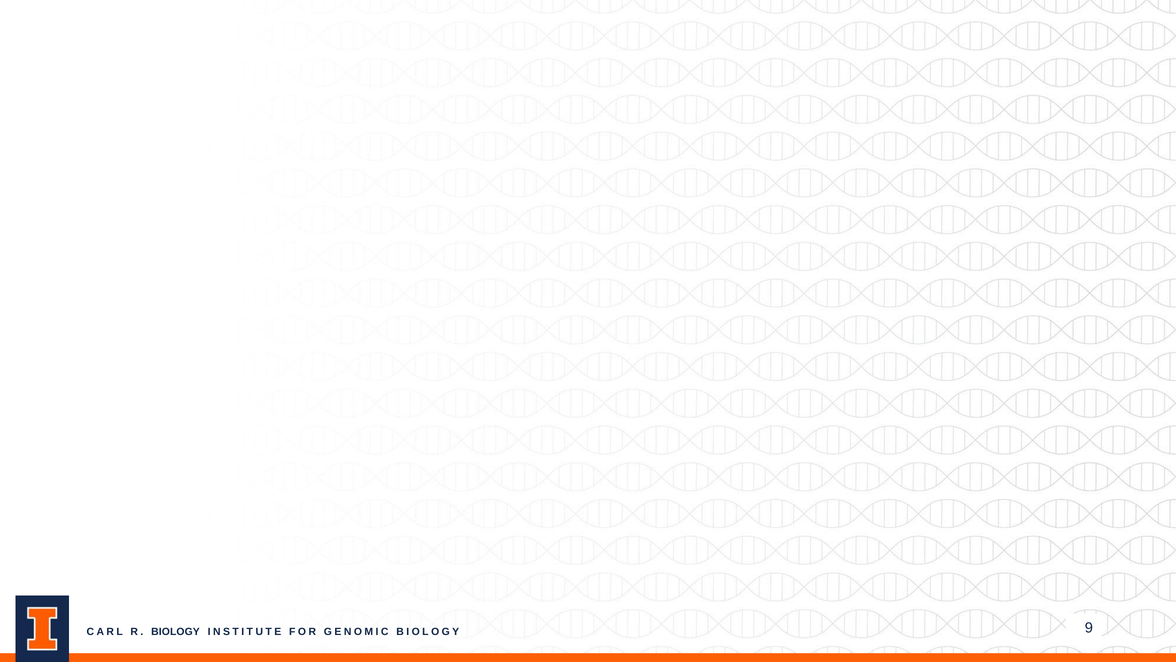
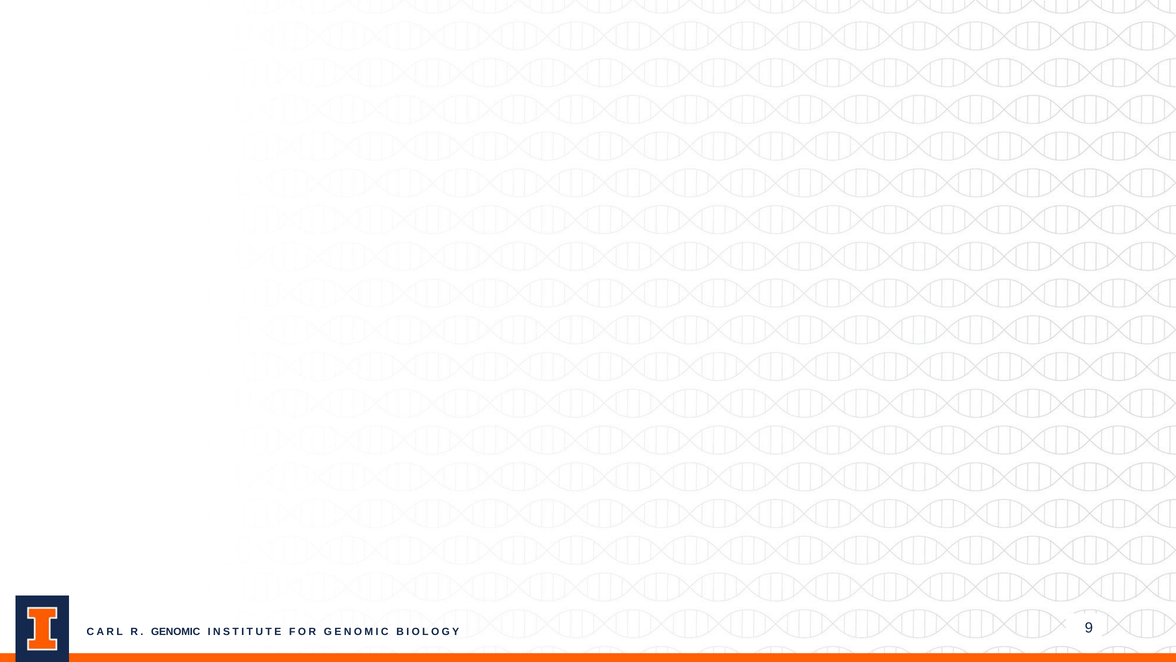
R BIOLOGY: BIOLOGY -> GENOMIC
